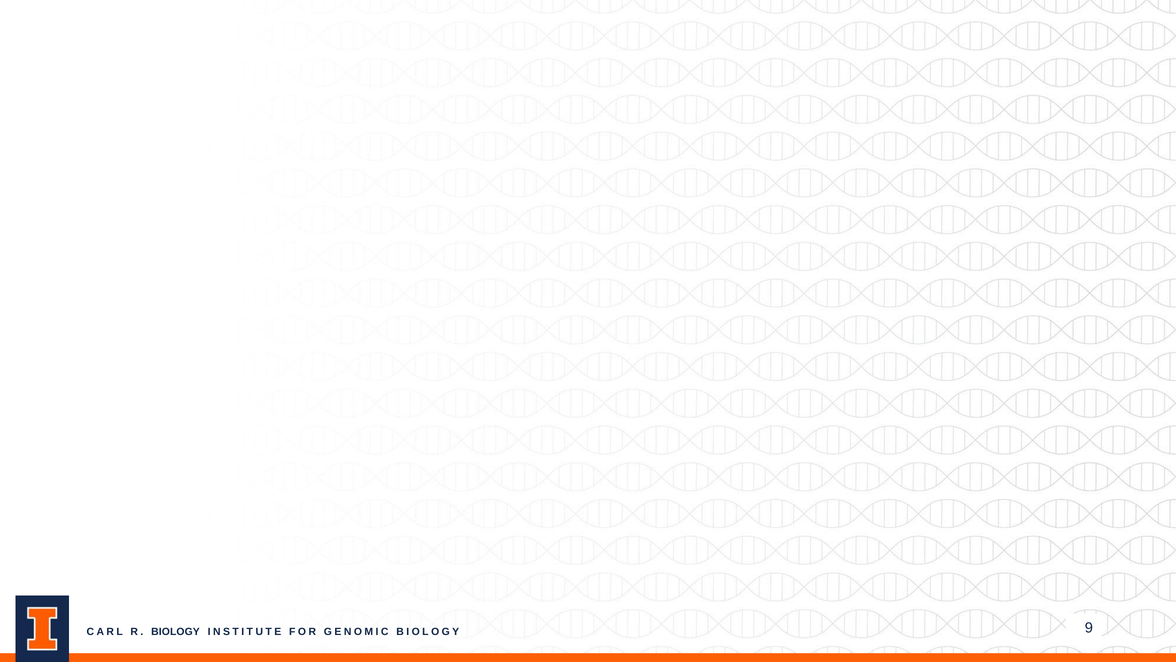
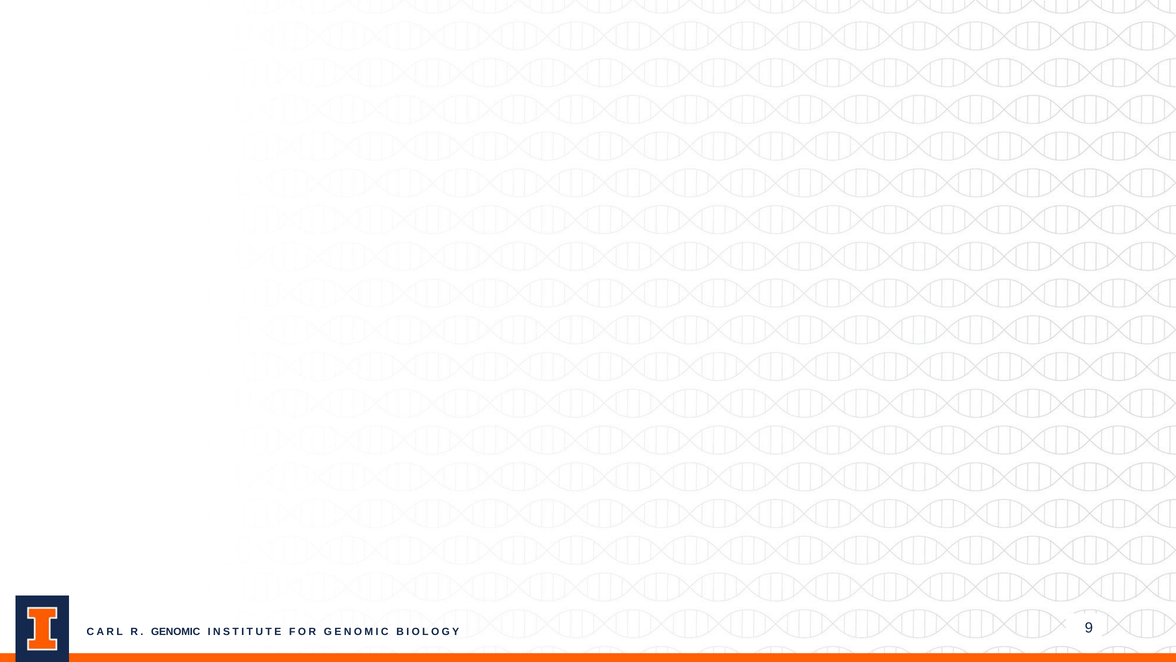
R BIOLOGY: BIOLOGY -> GENOMIC
